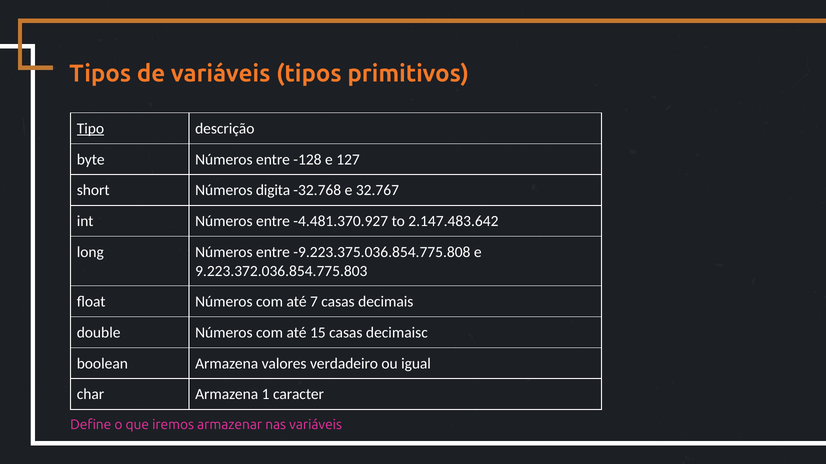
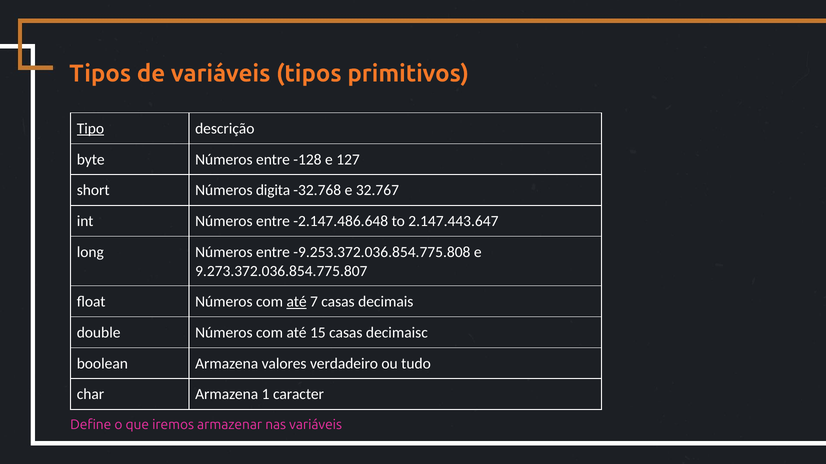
-4.481.370.927: -4.481.370.927 -> -2.147.486.648
2.147.483.642: 2.147.483.642 -> 2.147.443.647
-9.223.375.036.854.775.808: -9.223.375.036.854.775.808 -> -9.253.372.036.854.775.808
9.223.372.036.854.775.803: 9.223.372.036.854.775.803 -> 9.273.372.036.854.775.807
até at (297, 302) underline: none -> present
igual: igual -> tudo
